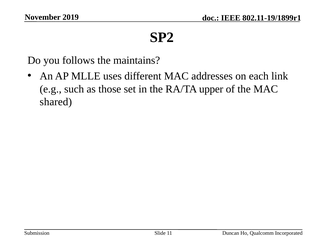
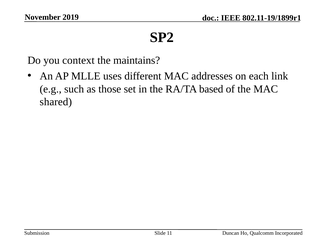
follows: follows -> context
upper: upper -> based
